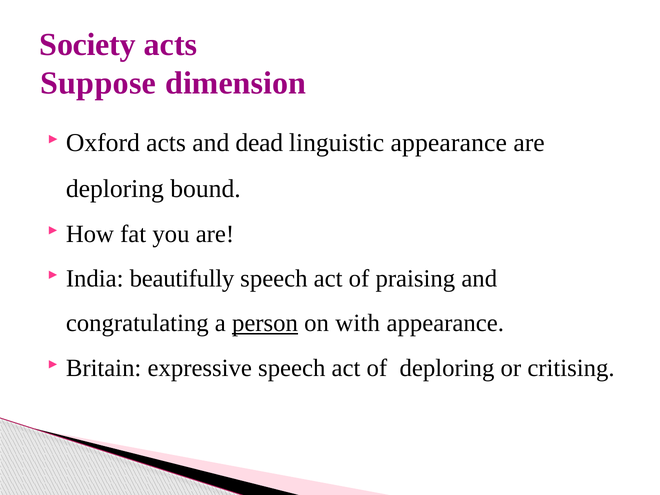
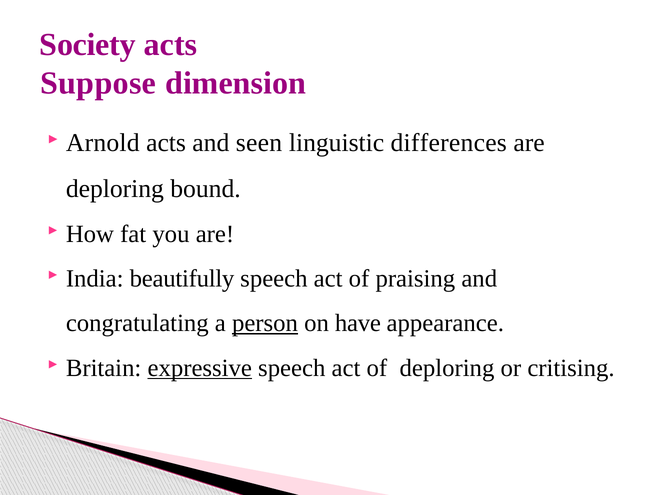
Oxford: Oxford -> Arnold
dead: dead -> seen
linguistic appearance: appearance -> differences
with: with -> have
expressive underline: none -> present
